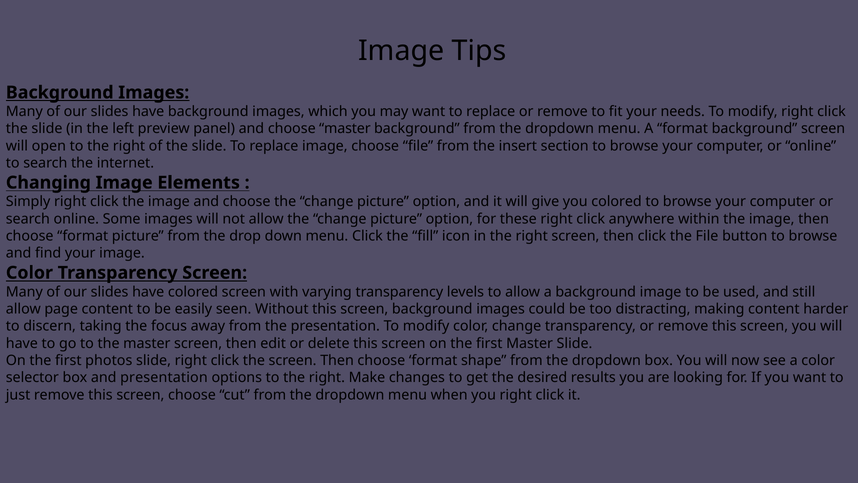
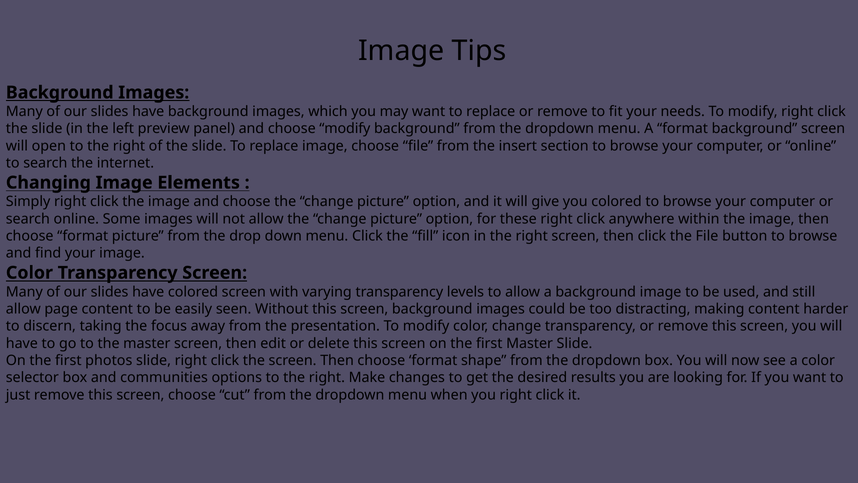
choose master: master -> modify
and presentation: presentation -> communities
